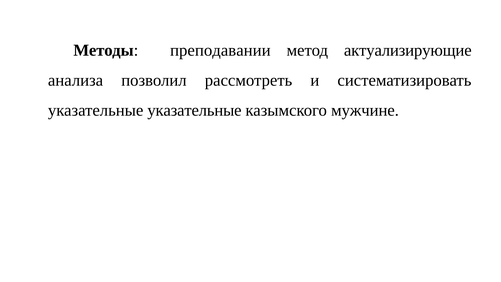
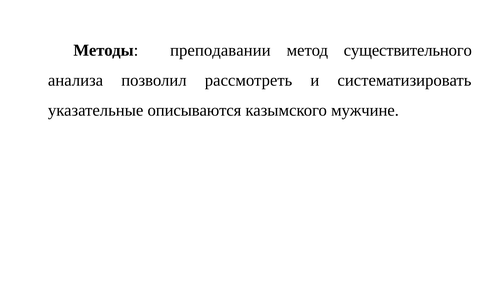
актуализирующие: актуализирующие -> существительного
указательные указательные: указательные -> описываются
